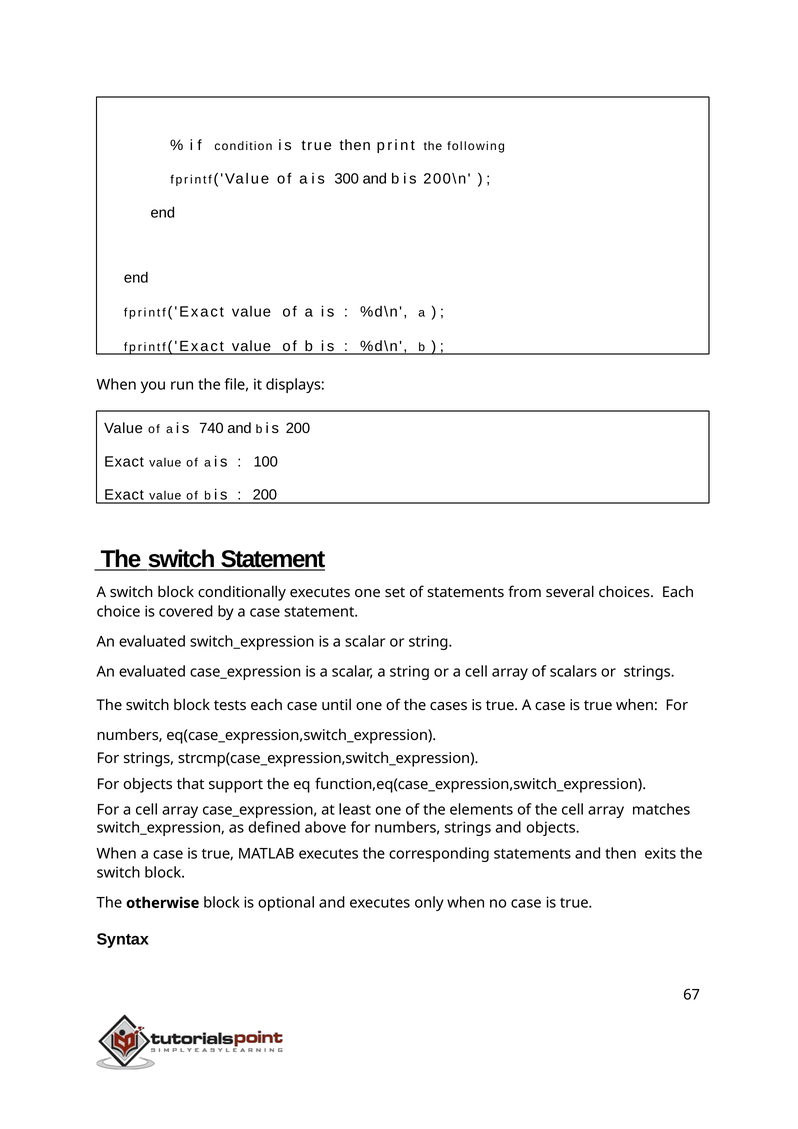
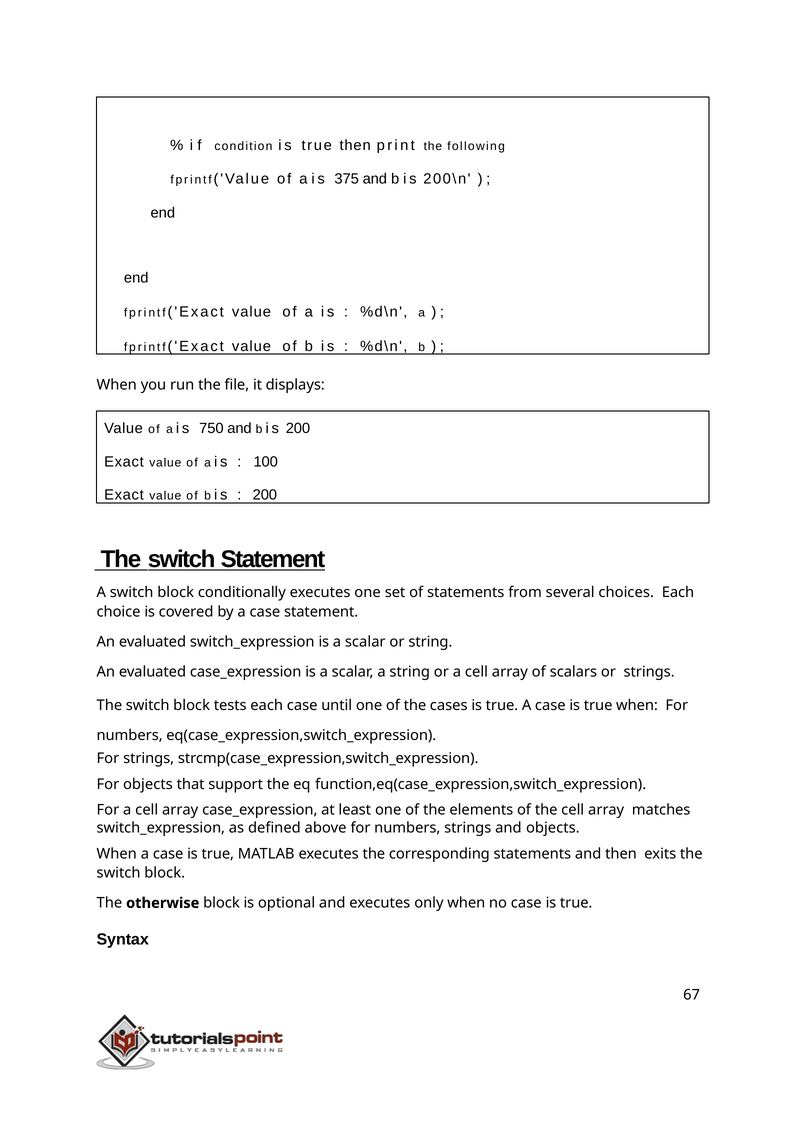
300: 300 -> 375
740: 740 -> 750
